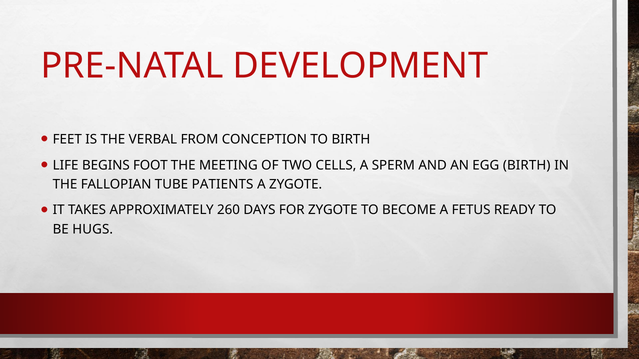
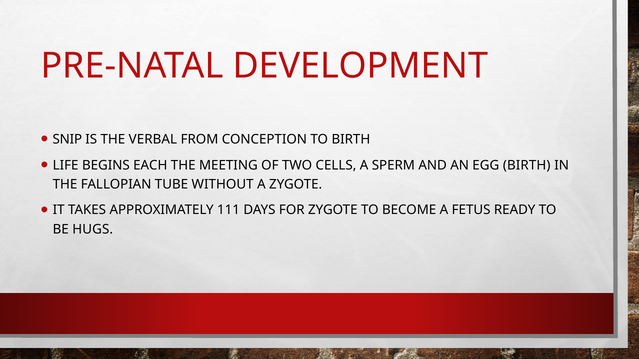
FEET: FEET -> SNIP
FOOT: FOOT -> EACH
PATIENTS: PATIENTS -> WITHOUT
260: 260 -> 111
